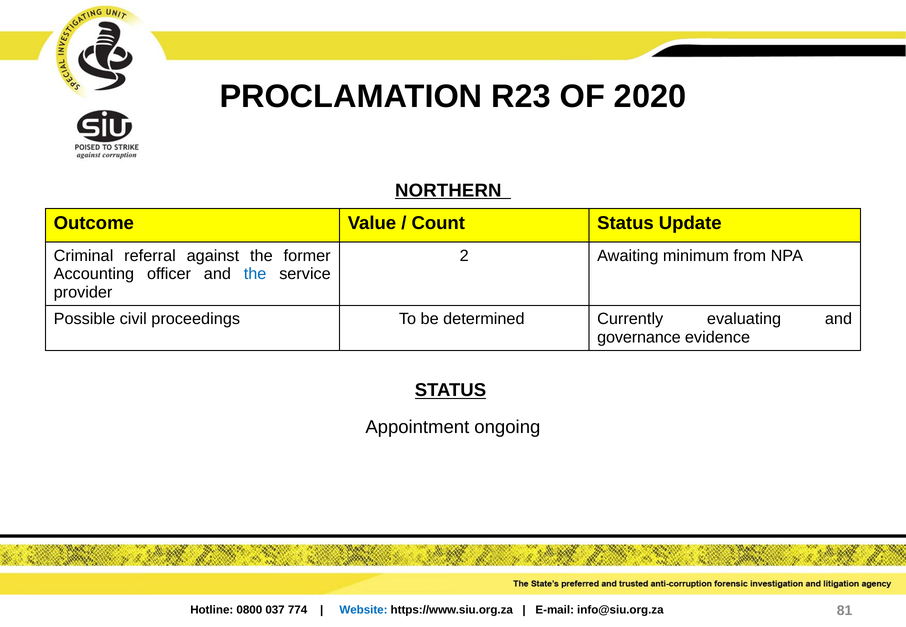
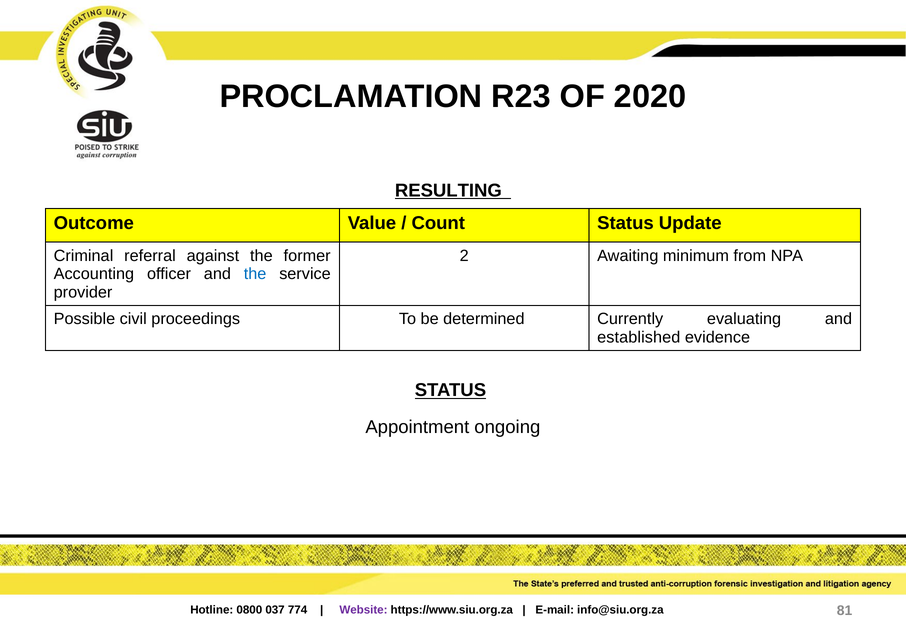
NORTHERN: NORTHERN -> RESULTING
governance: governance -> established
Website colour: blue -> purple
